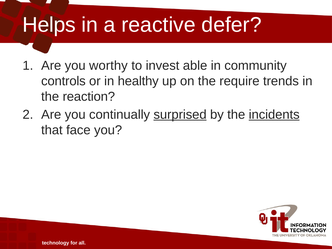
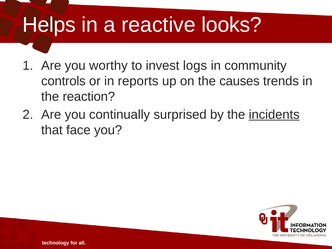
defer: defer -> looks
able: able -> logs
healthy: healthy -> reports
require: require -> causes
surprised underline: present -> none
